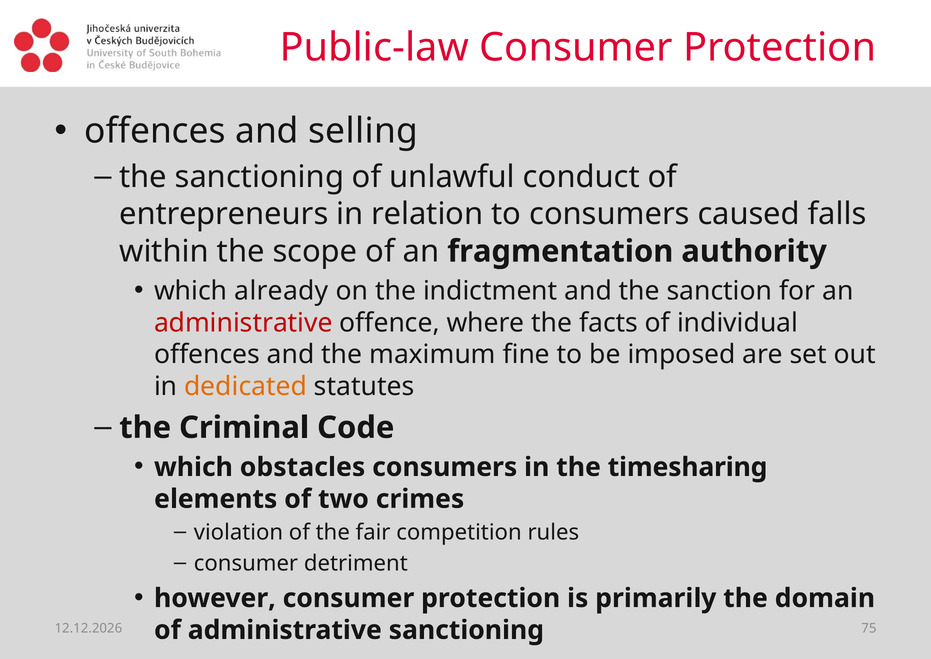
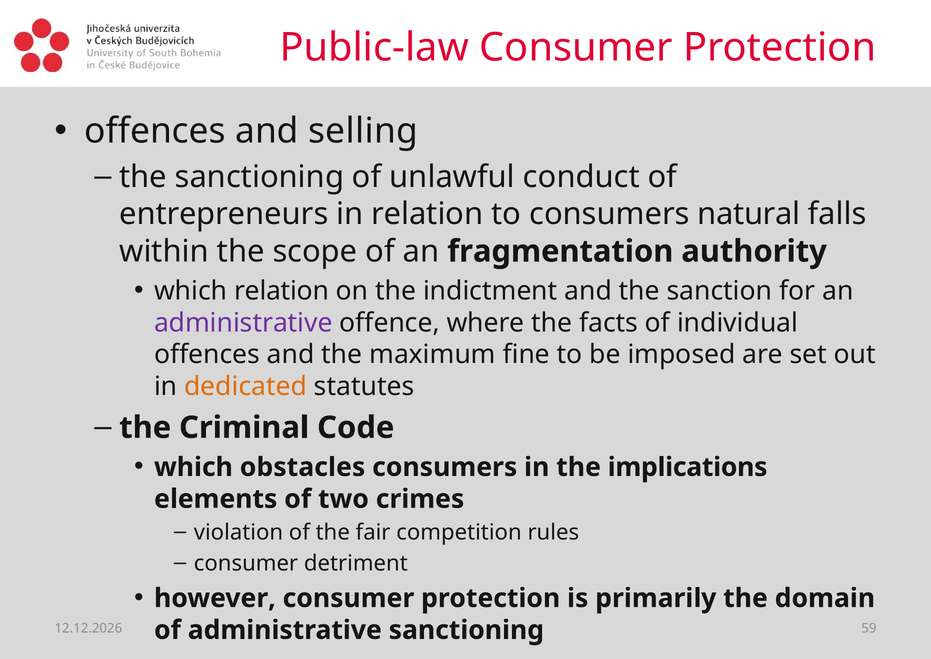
caused: caused -> natural
which already: already -> relation
administrative at (243, 323) colour: red -> purple
timesharing: timesharing -> implications
75: 75 -> 59
